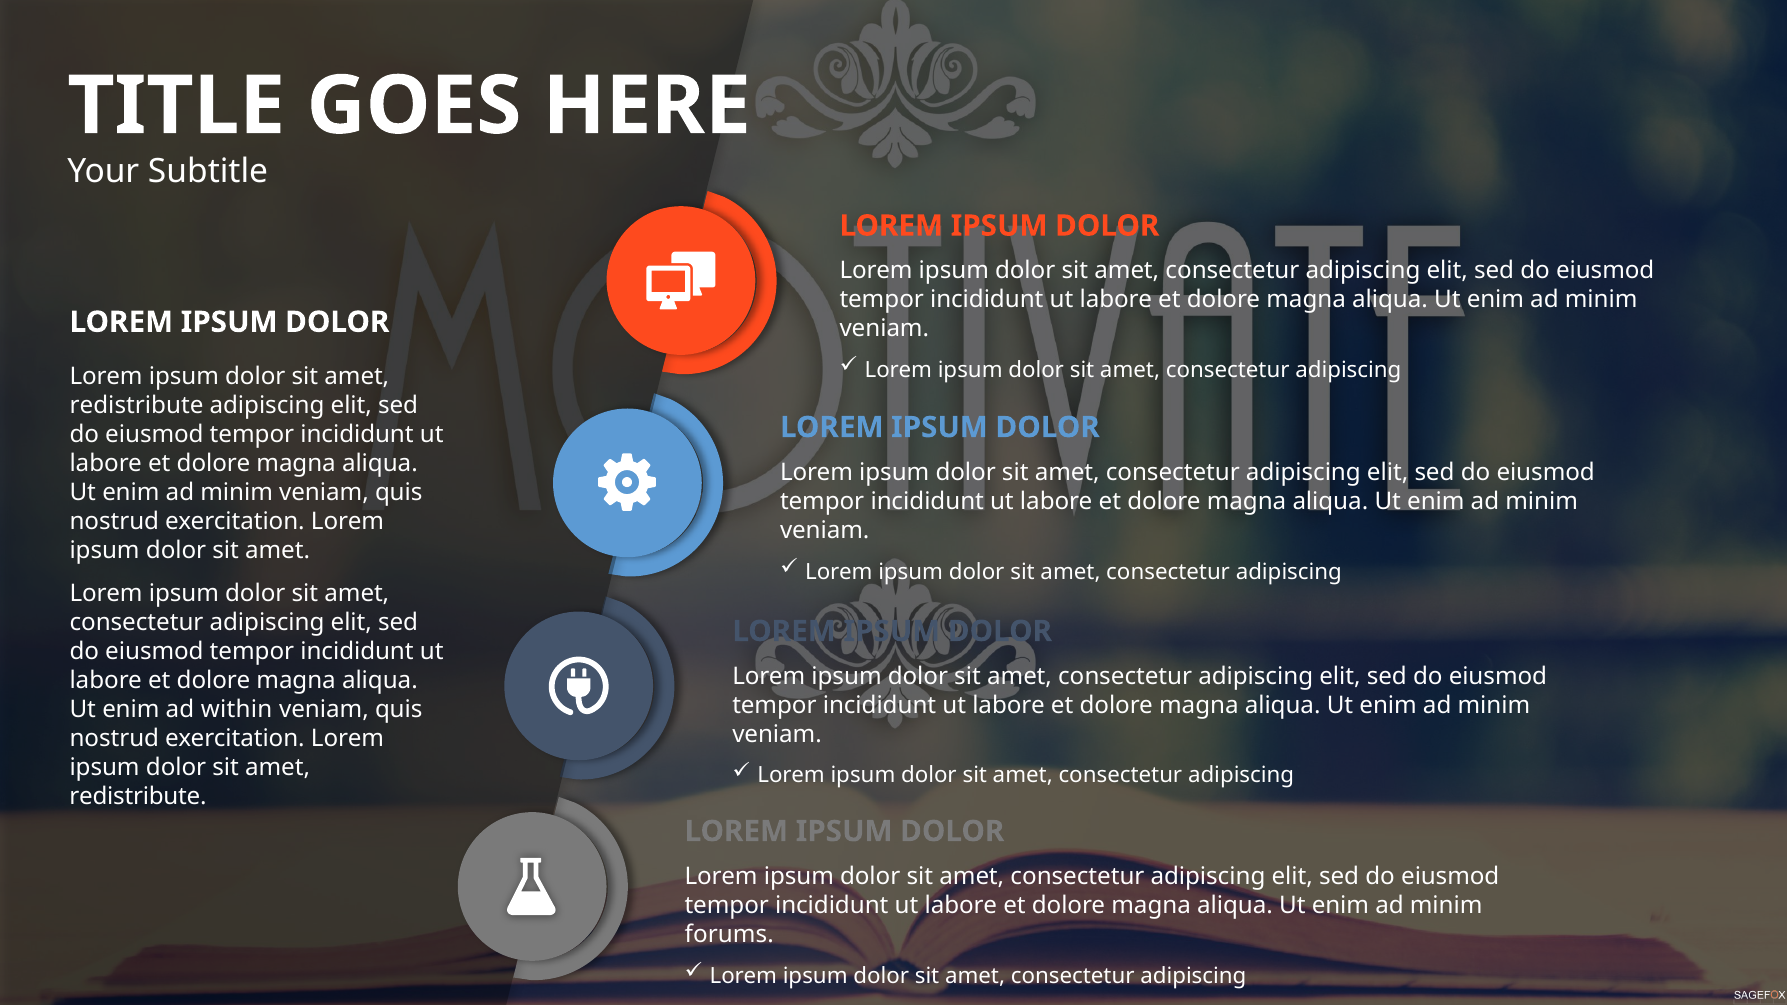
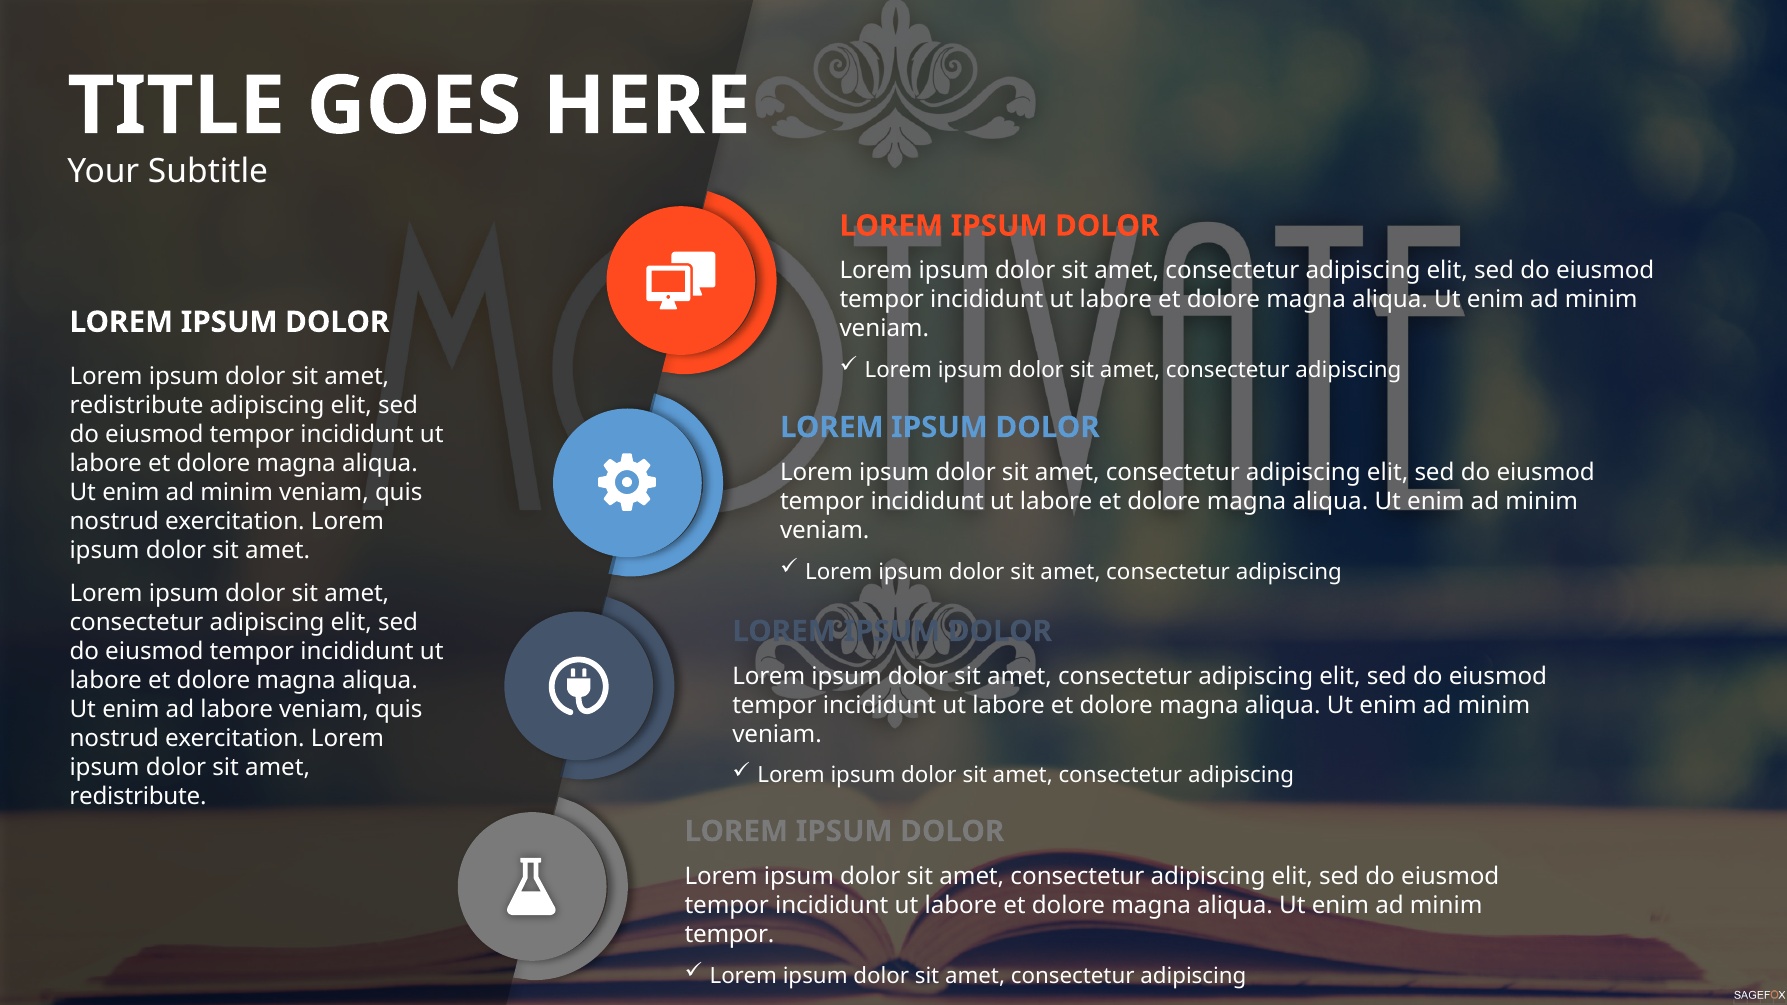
ad within: within -> labore
forums at (729, 935): forums -> tempor
